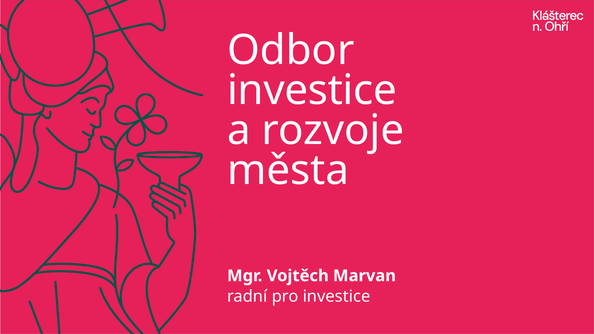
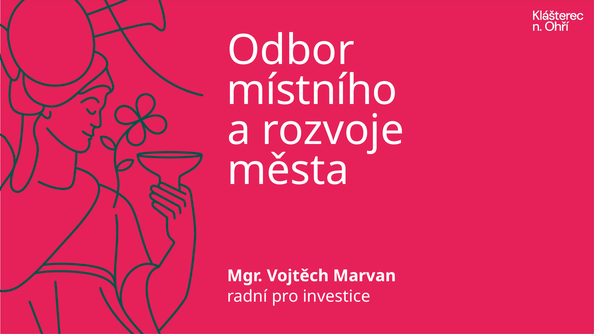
investice at (312, 90): investice -> místního
